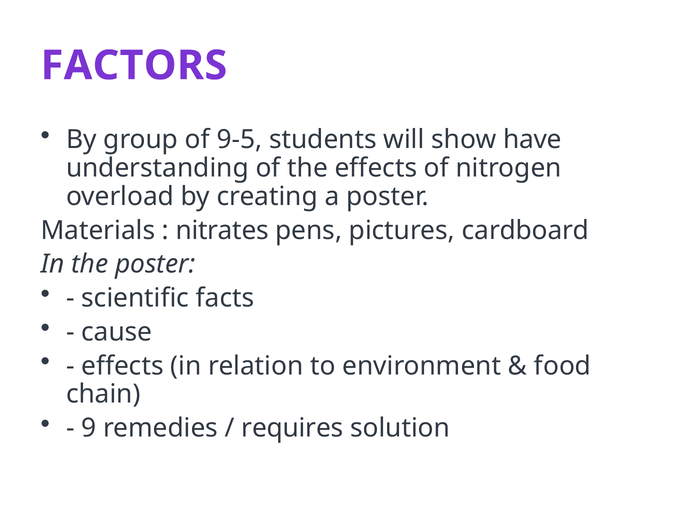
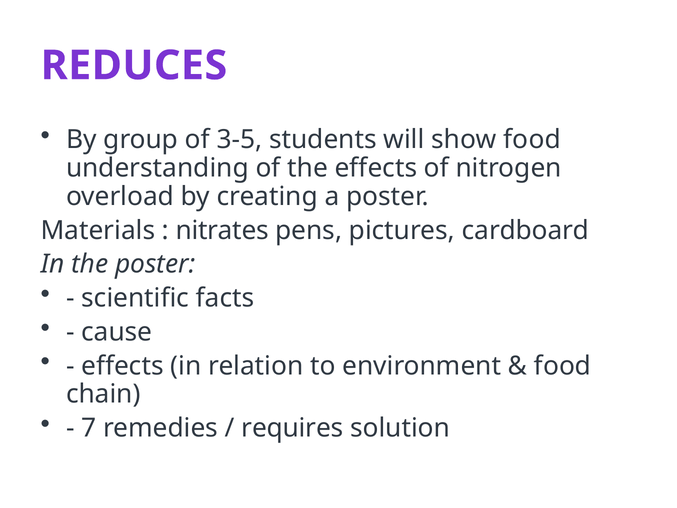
FACTORS: FACTORS -> REDUCES
9-5: 9-5 -> 3-5
show have: have -> food
9: 9 -> 7
